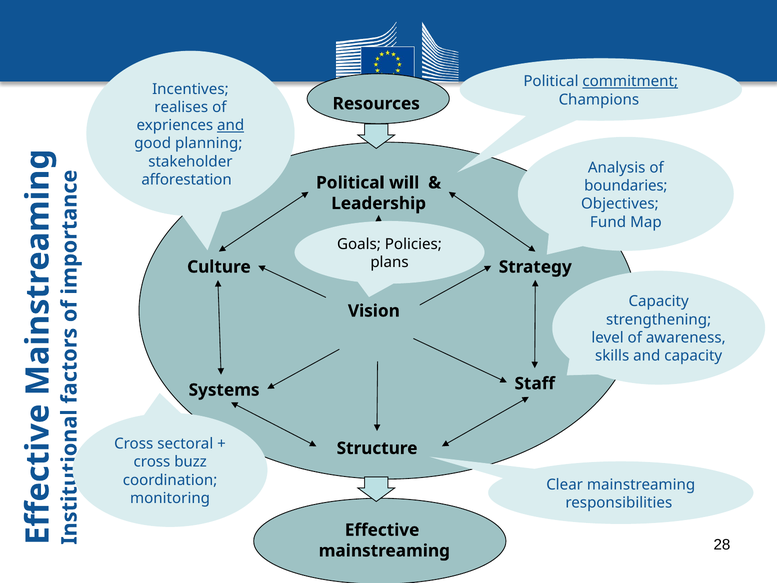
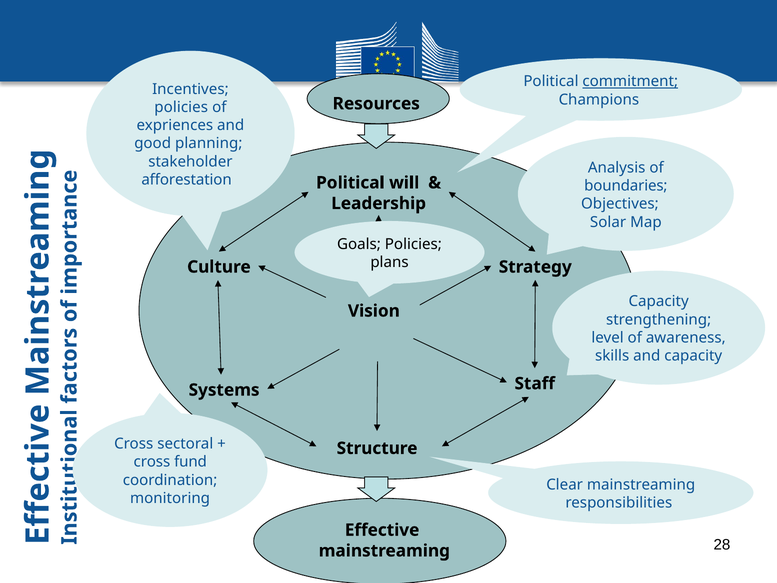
realises at (181, 107): realises -> policies
and at (231, 125) underline: present -> none
Fund: Fund -> Solar
buzz: buzz -> fund
